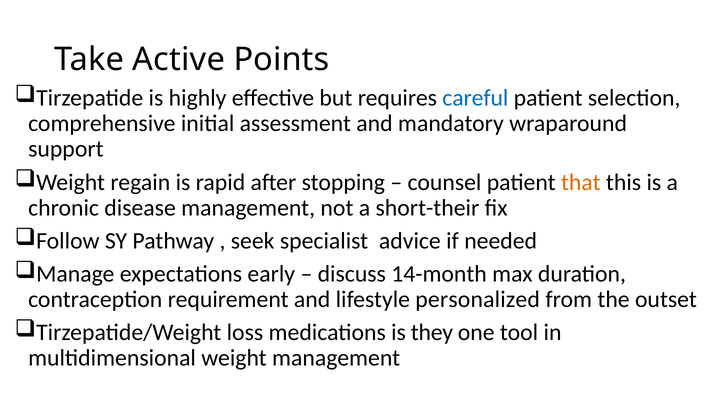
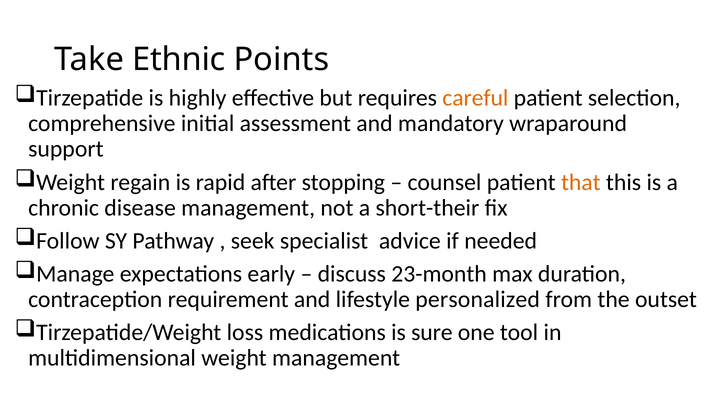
Active: Active -> Ethnic
careful colour: blue -> orange
14-month: 14-month -> 23-month
they: they -> sure
